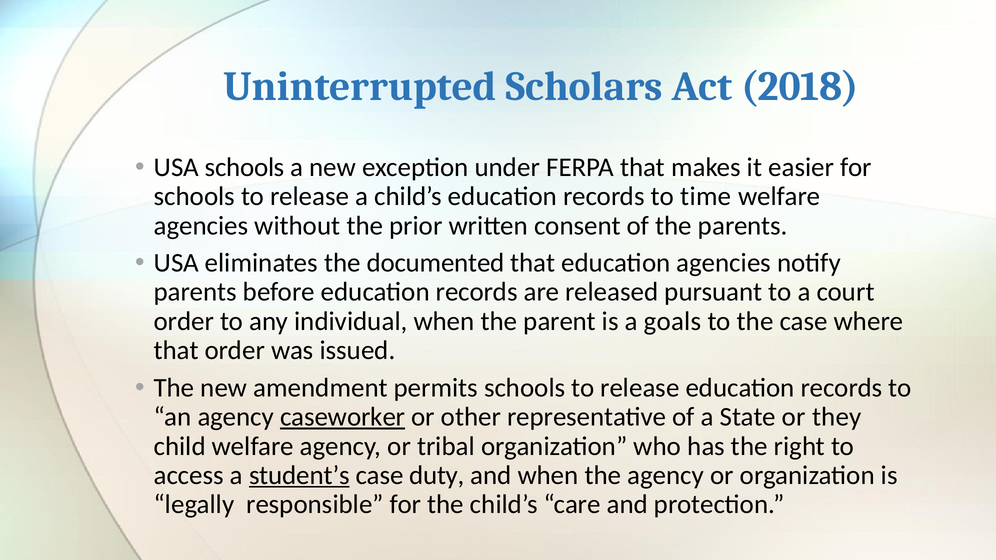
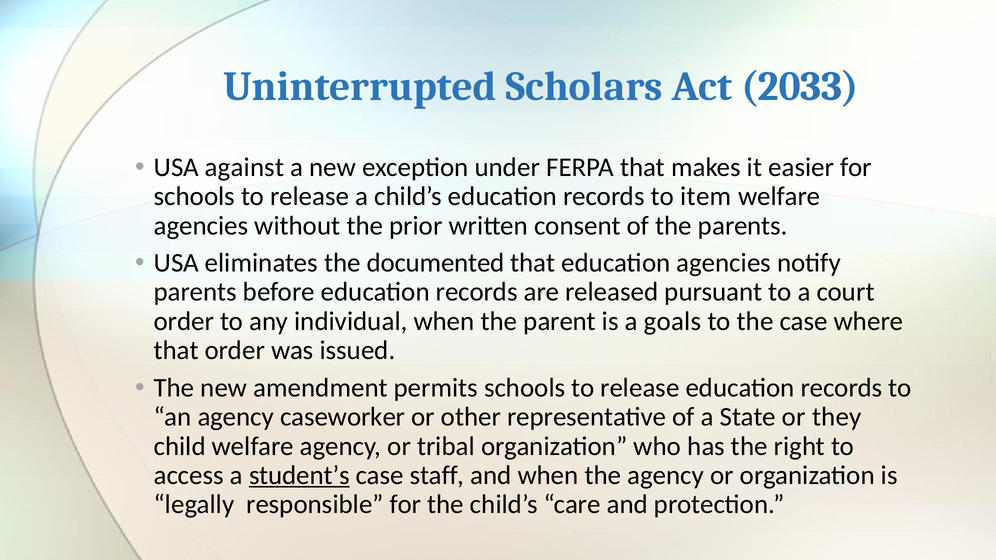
2018: 2018 -> 2033
USA schools: schools -> against
time: time -> item
caseworker underline: present -> none
duty: duty -> staff
